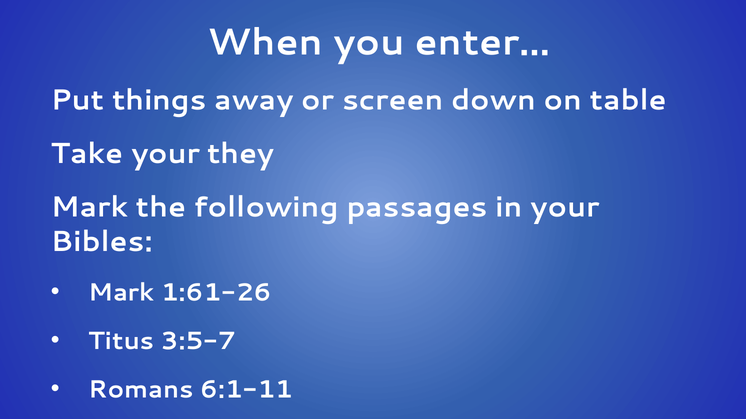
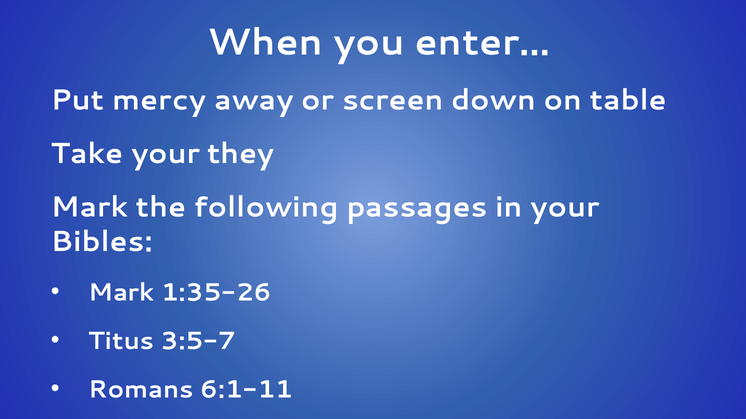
things: things -> mercy
1:61-26: 1:61-26 -> 1:35-26
